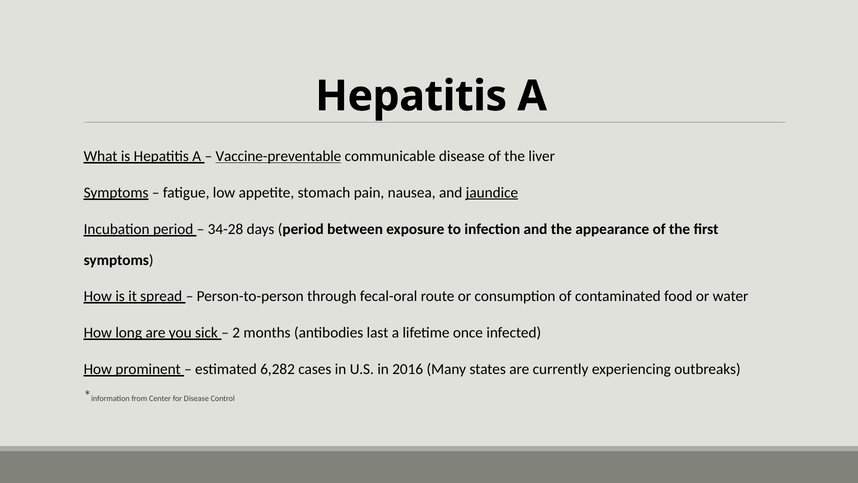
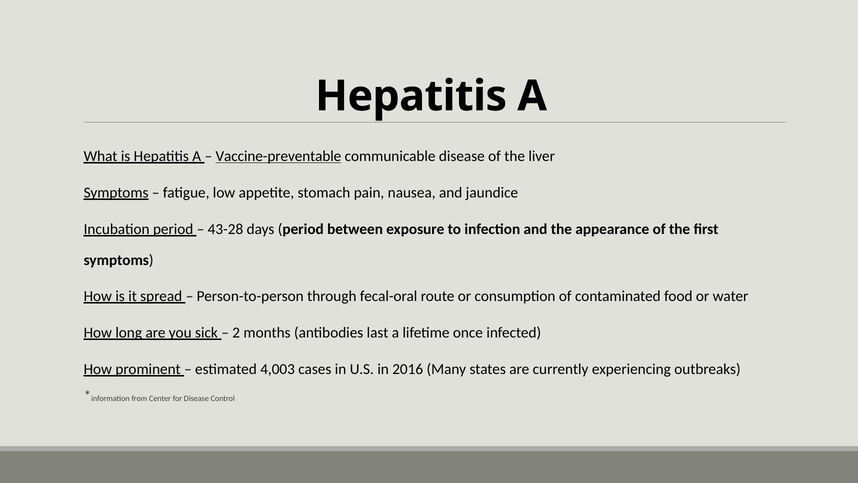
jaundice underline: present -> none
34-28: 34-28 -> 43-28
6,282: 6,282 -> 4,003
